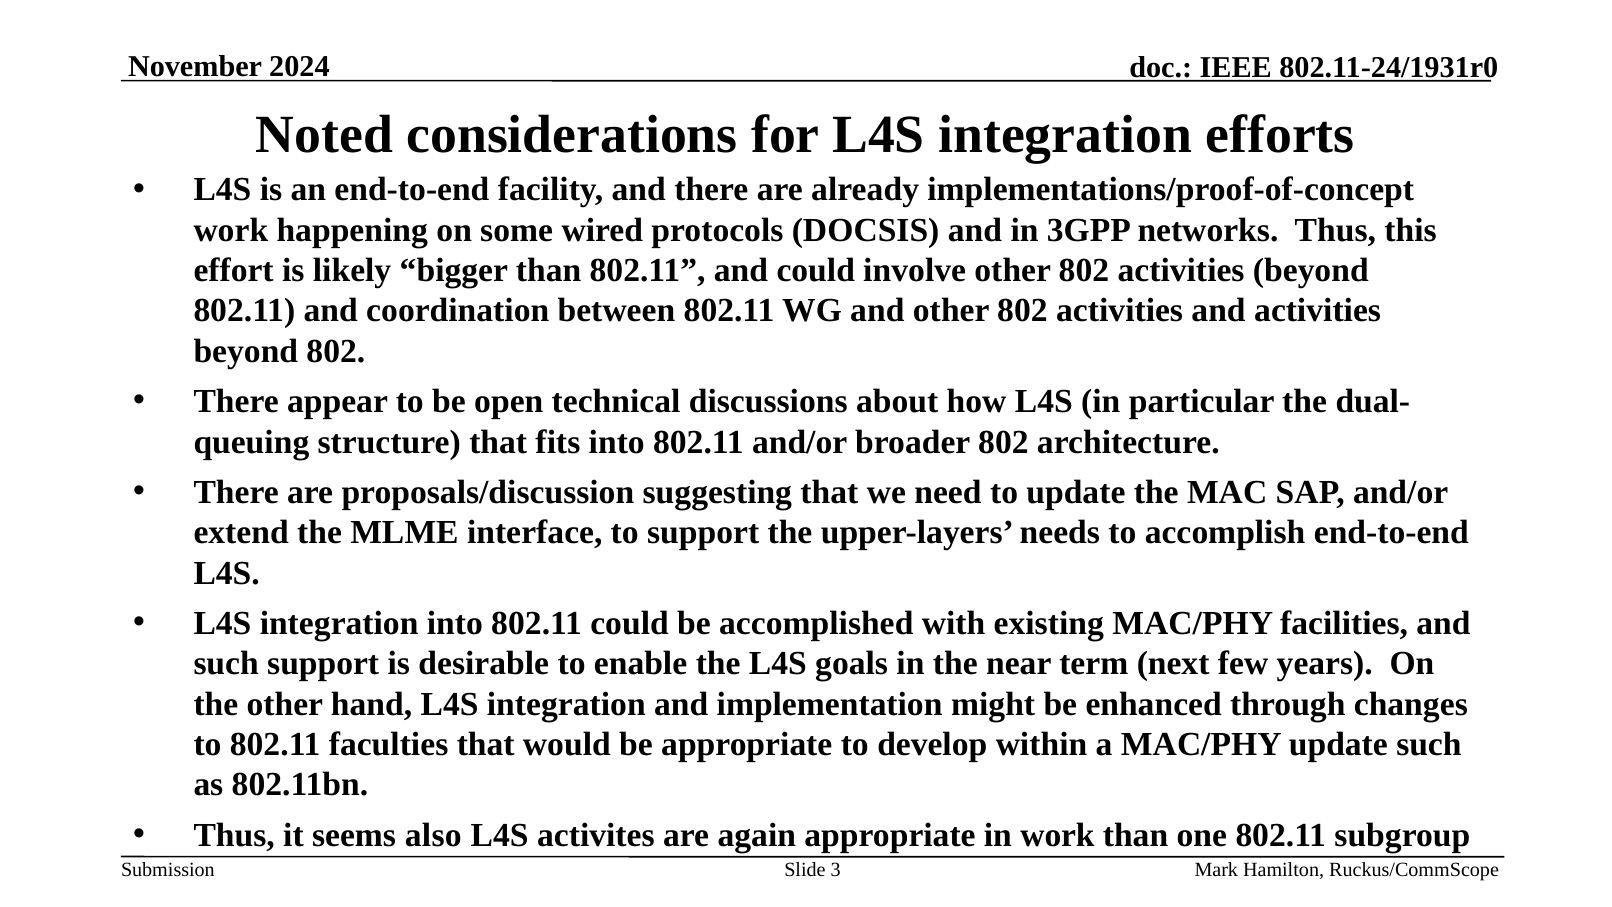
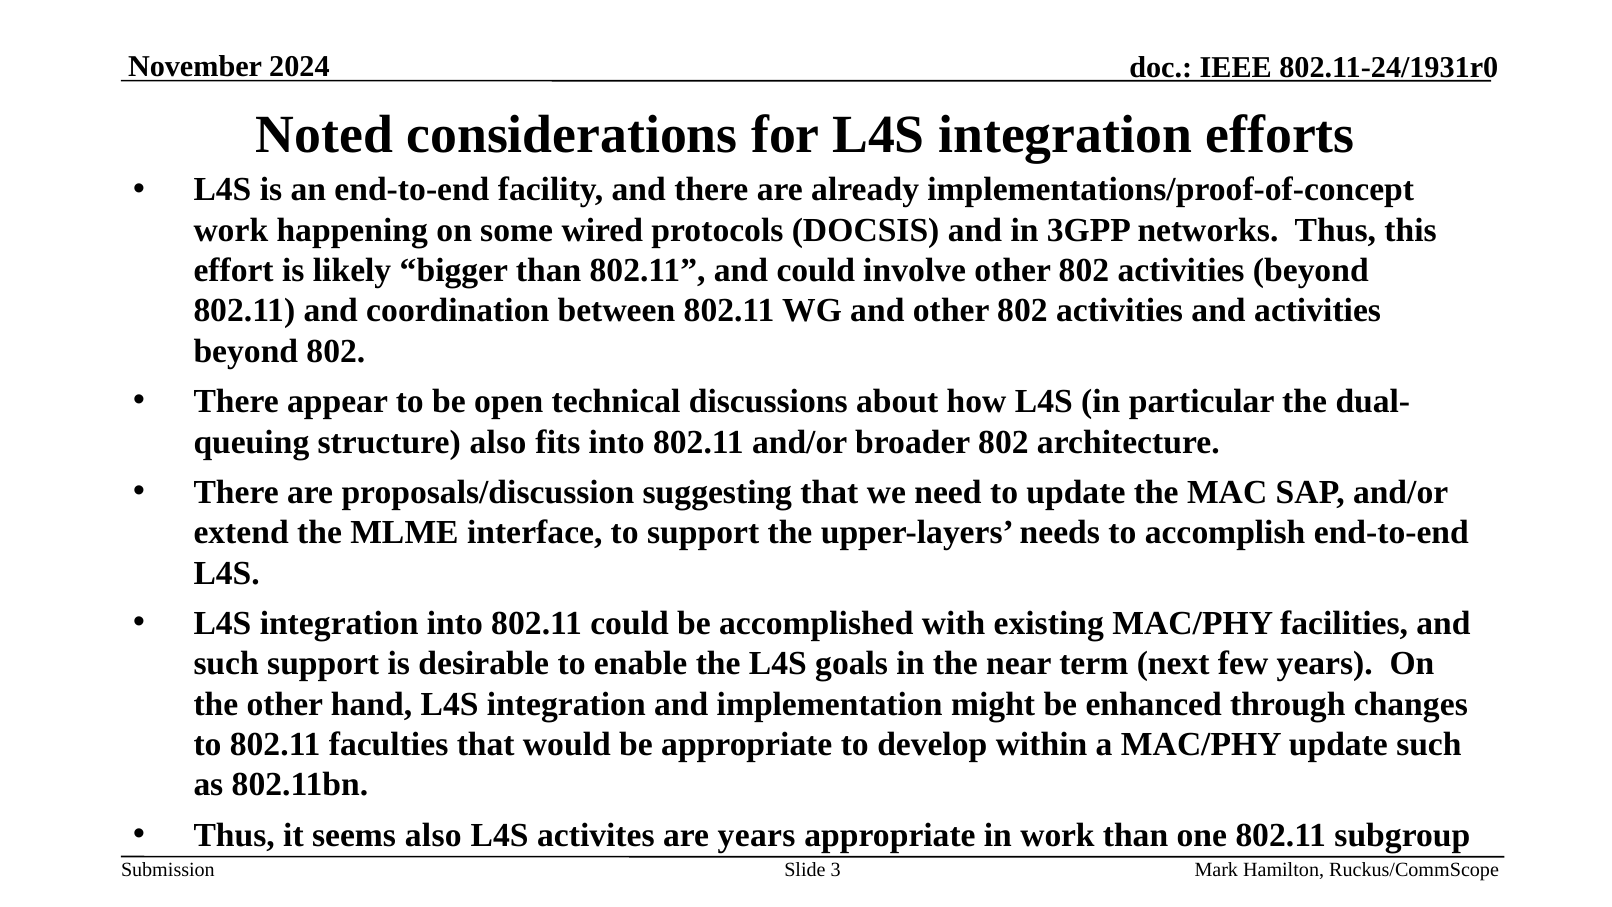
structure that: that -> also
are again: again -> years
